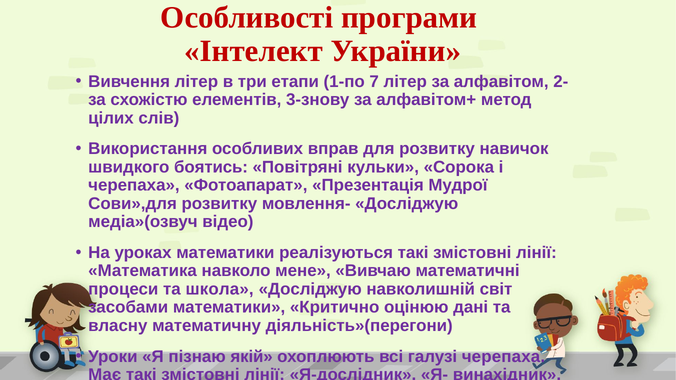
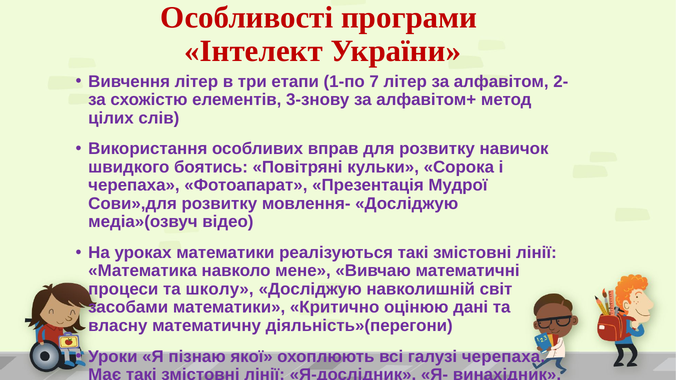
школа: школа -> школу
якій: якій -> якої
